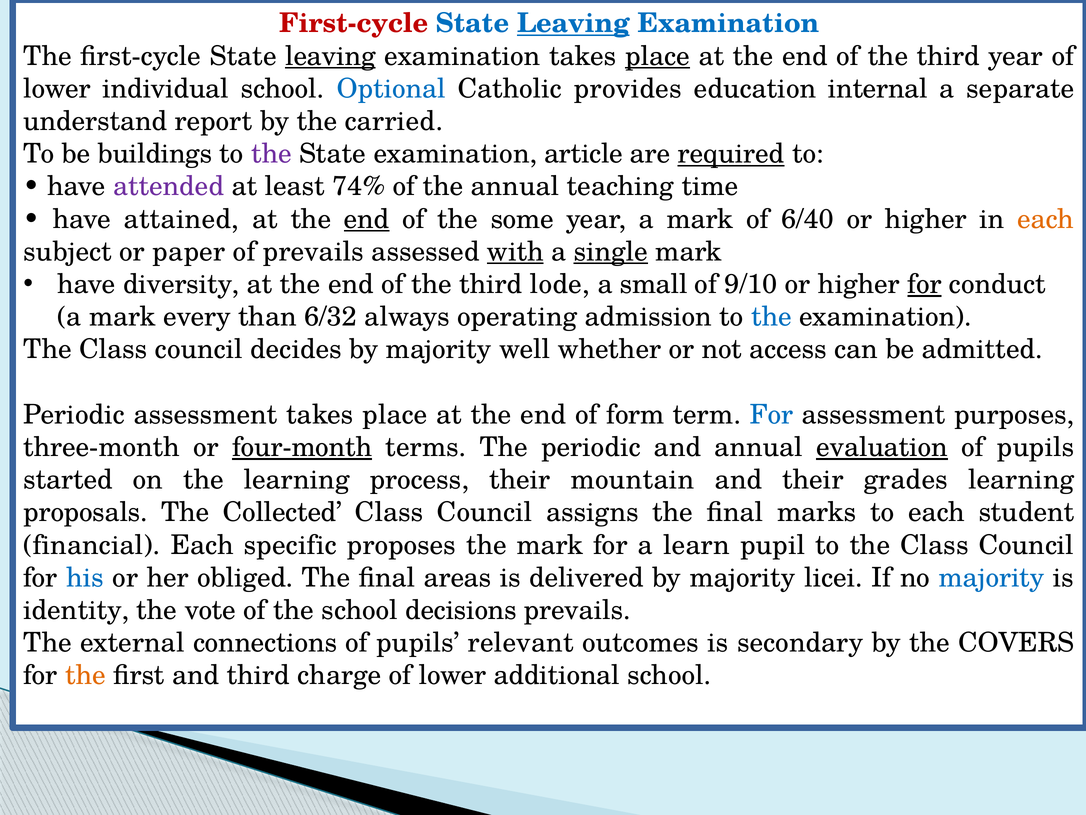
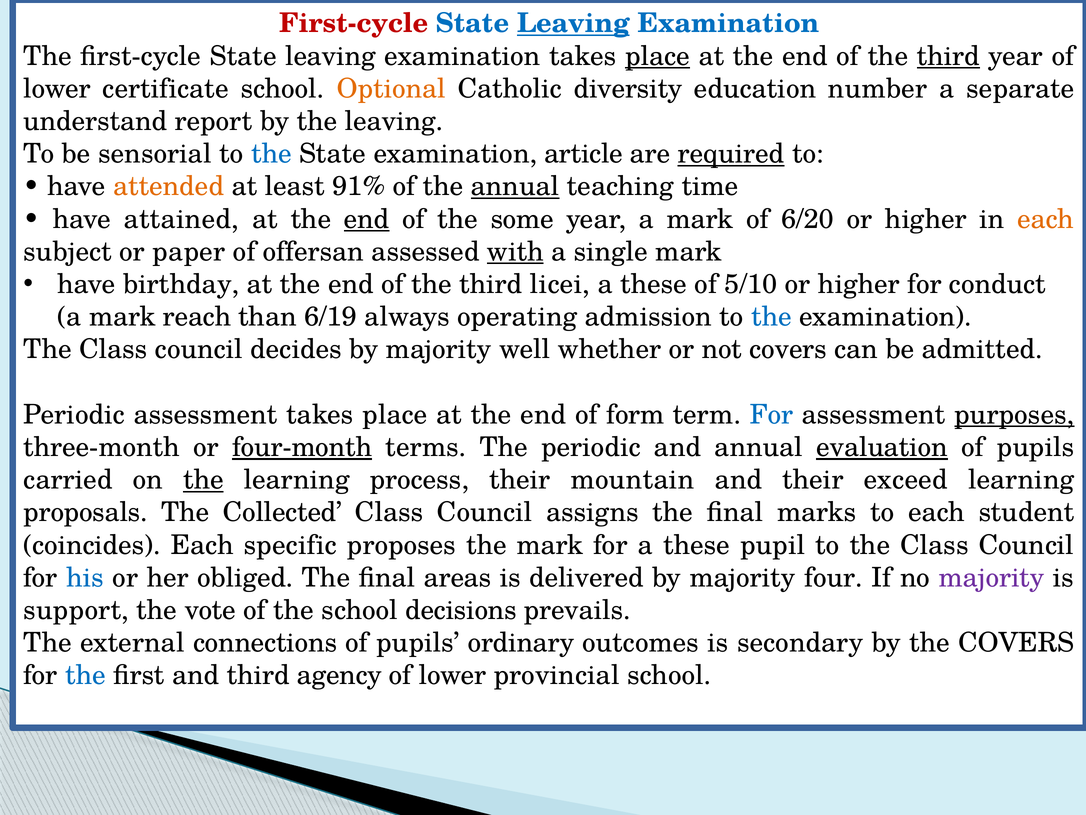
leaving at (330, 56) underline: present -> none
third at (948, 56) underline: none -> present
individual: individual -> certificate
Optional colour: blue -> orange
provides: provides -> diversity
internal: internal -> number
the carried: carried -> leaving
buildings: buildings -> sensorial
the at (271, 154) colour: purple -> blue
attended colour: purple -> orange
74%: 74% -> 91%
annual at (515, 186) underline: none -> present
6/40: 6/40 -> 6/20
of prevails: prevails -> offersan
single underline: present -> none
diversity: diversity -> birthday
lode: lode -> licei
small at (654, 284): small -> these
9/10: 9/10 -> 5/10
for at (925, 284) underline: present -> none
every: every -> reach
6/32: 6/32 -> 6/19
not access: access -> covers
purposes underline: none -> present
started: started -> carried
the at (203, 480) underline: none -> present
grades: grades -> exceed
financial: financial -> coincides
for a learn: learn -> these
licei: licei -> four
majority at (992, 577) colour: blue -> purple
identity: identity -> support
relevant: relevant -> ordinary
the at (85, 675) colour: orange -> blue
charge: charge -> agency
additional: additional -> provincial
